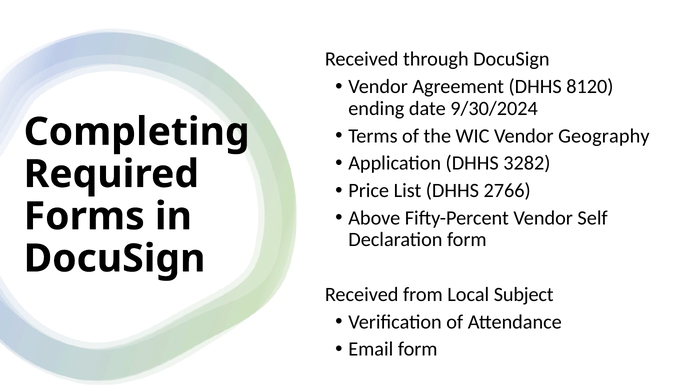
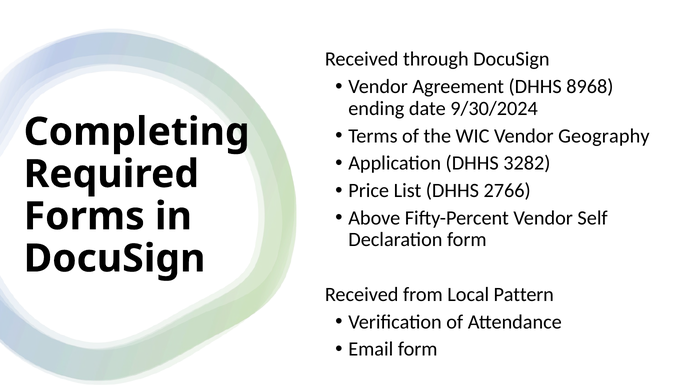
8120: 8120 -> 8968
Subject: Subject -> Pattern
